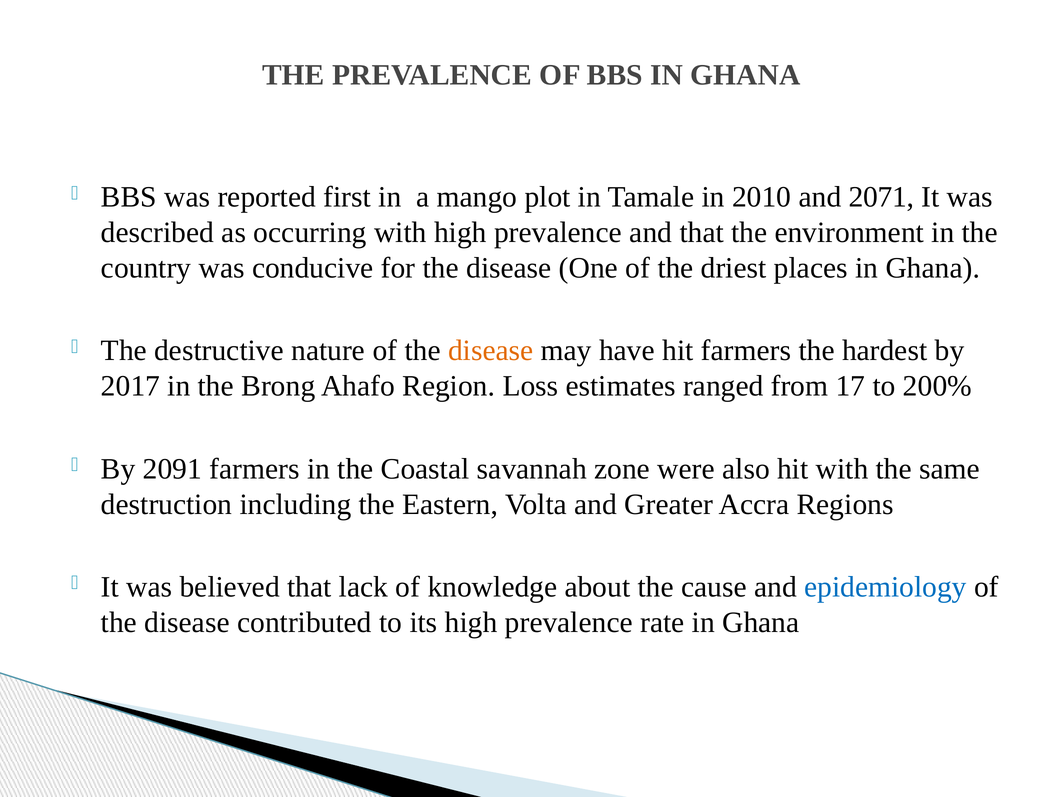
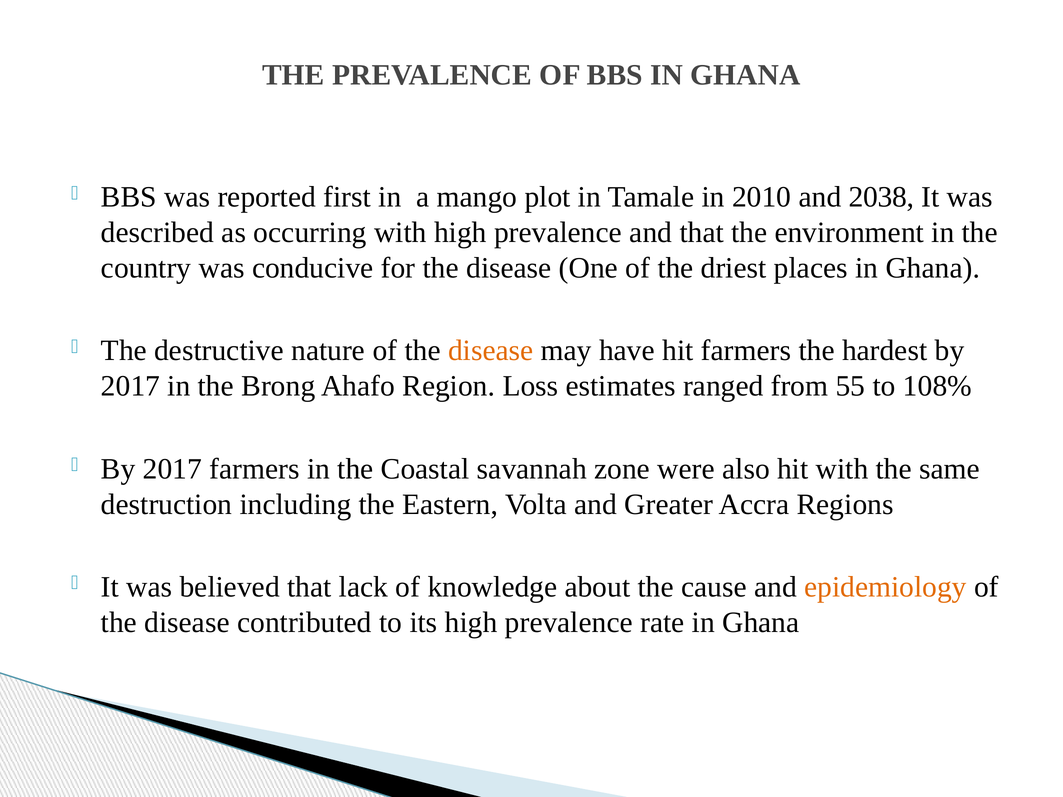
2071: 2071 -> 2038
17: 17 -> 55
200%: 200% -> 108%
2091 at (172, 469): 2091 -> 2017
epidemiology colour: blue -> orange
